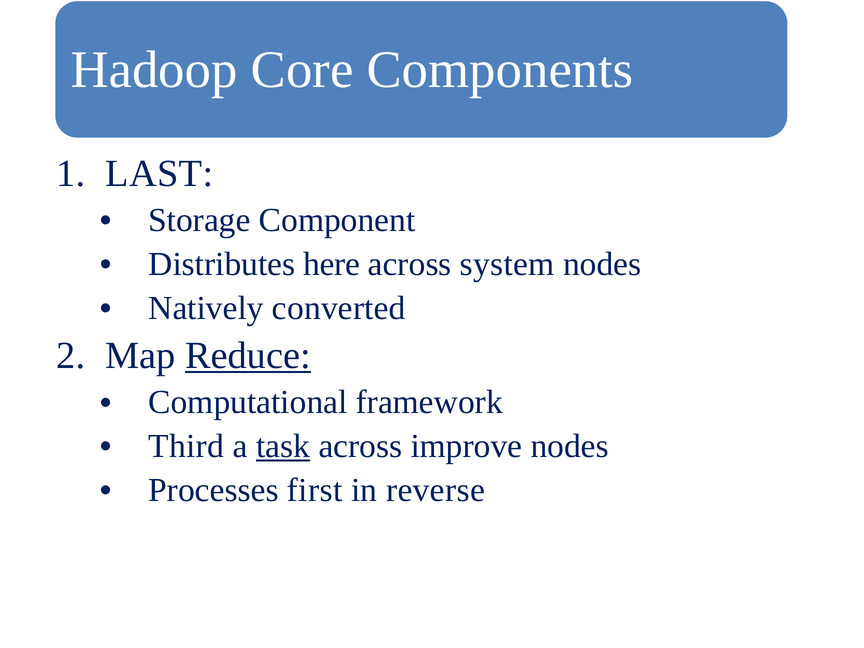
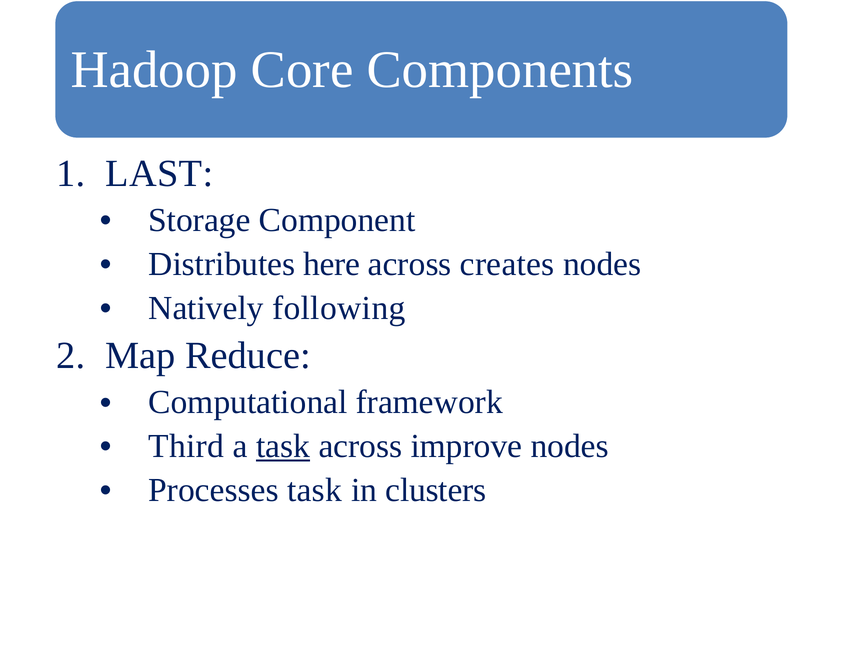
system: system -> creates
converted: converted -> following
Reduce underline: present -> none
Processes first: first -> task
reverse: reverse -> clusters
